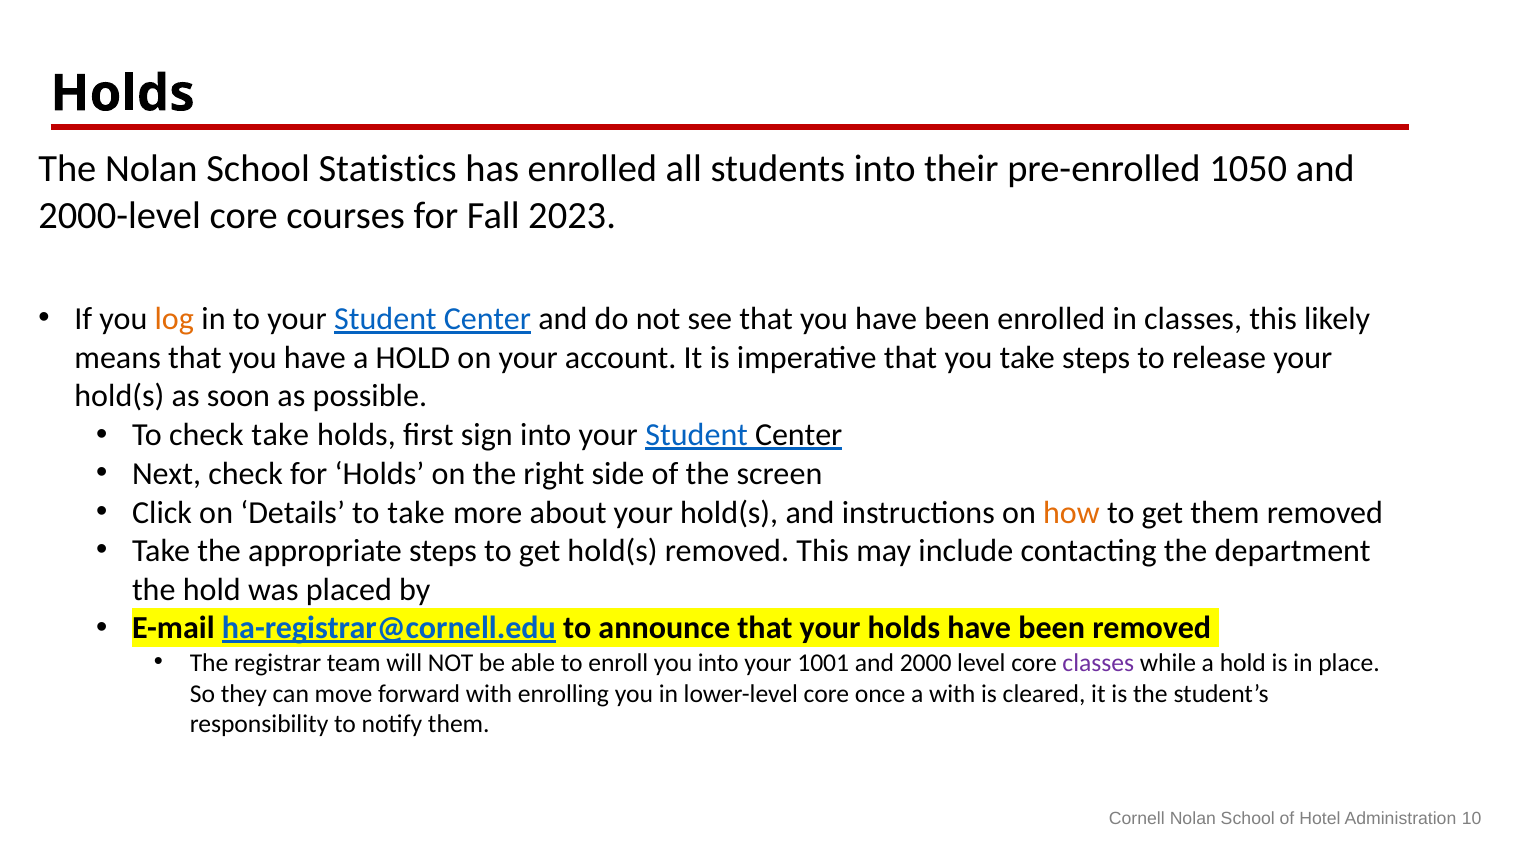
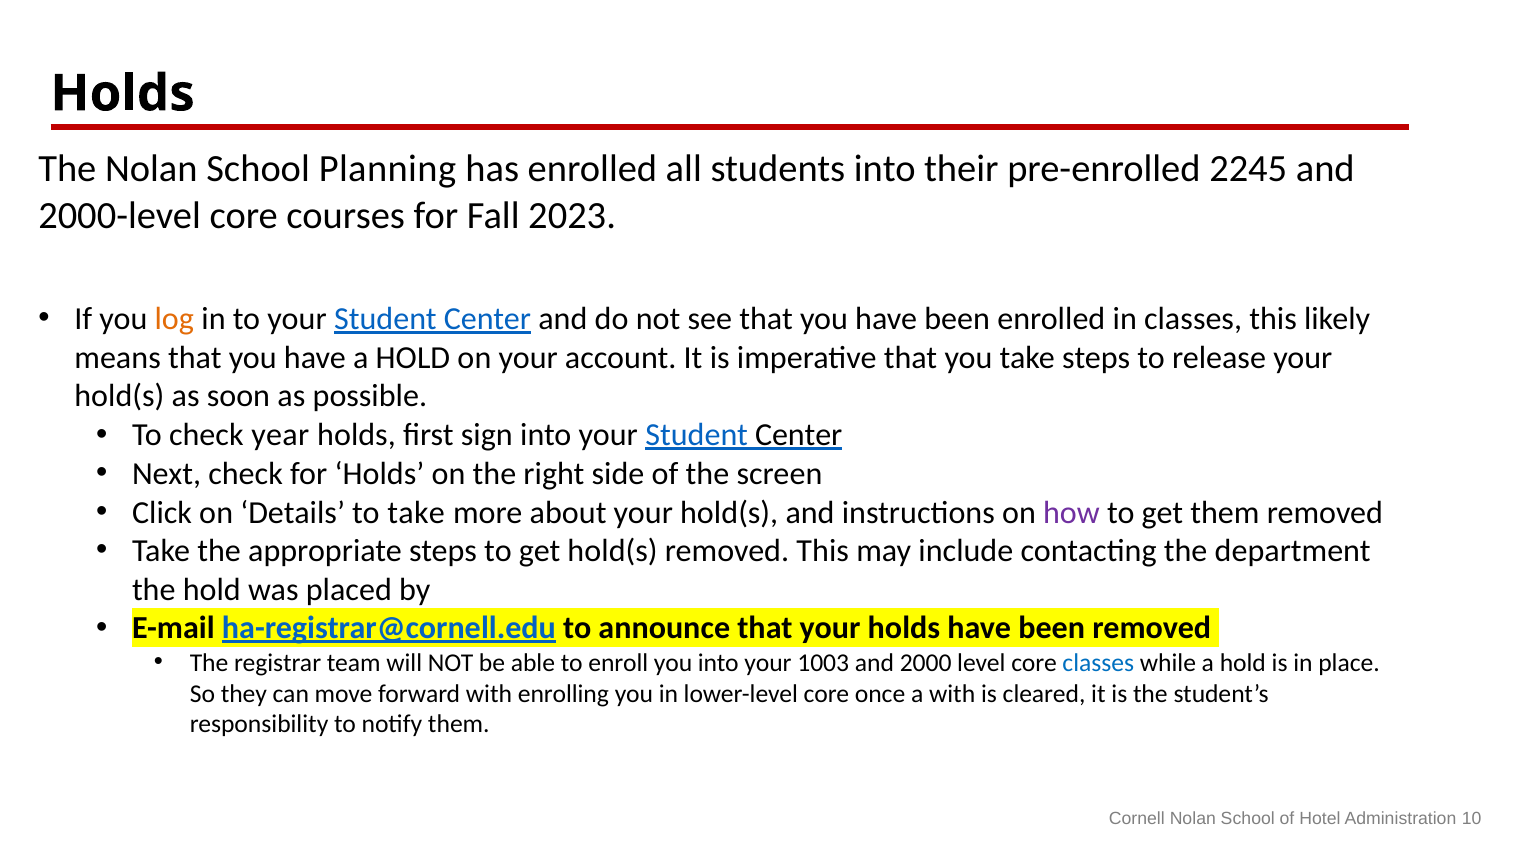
Statistics: Statistics -> Planning
1050: 1050 -> 2245
check take: take -> year
how colour: orange -> purple
1001: 1001 -> 1003
classes at (1098, 663) colour: purple -> blue
